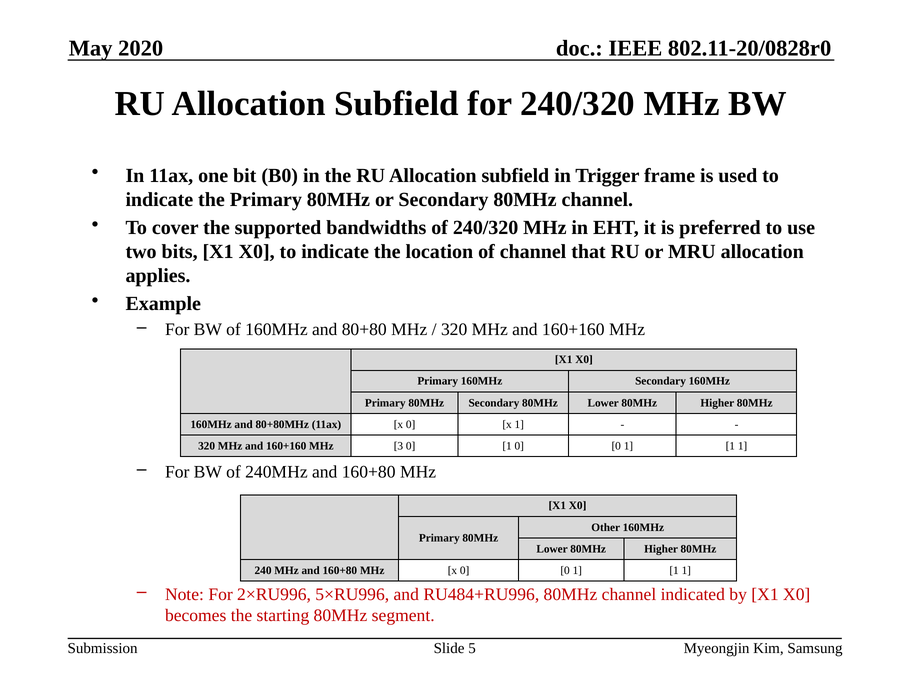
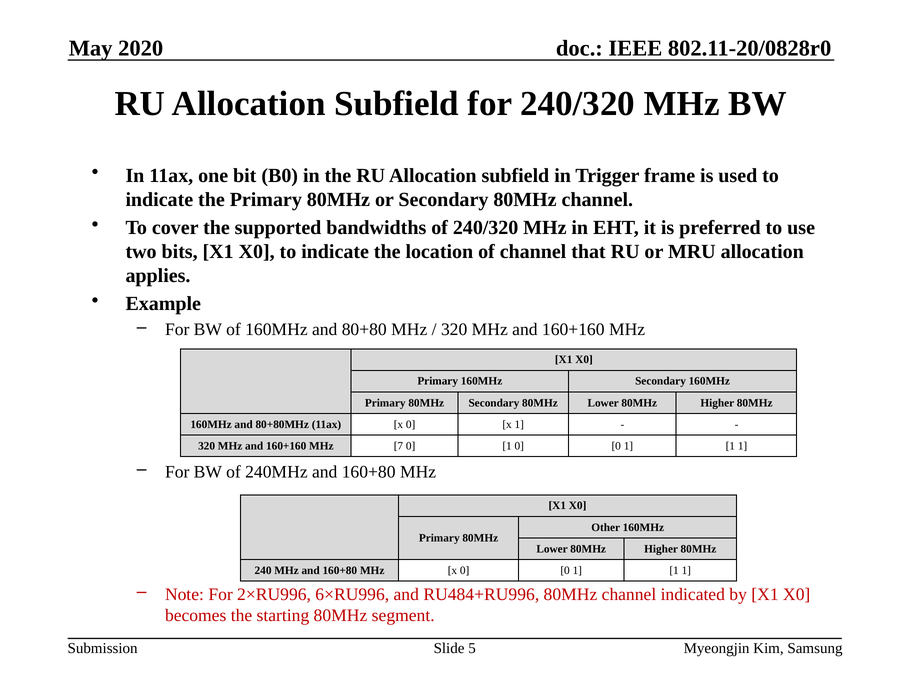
3: 3 -> 7
5×RU996: 5×RU996 -> 6×RU996
